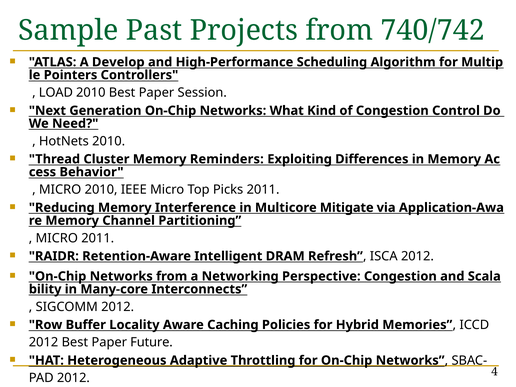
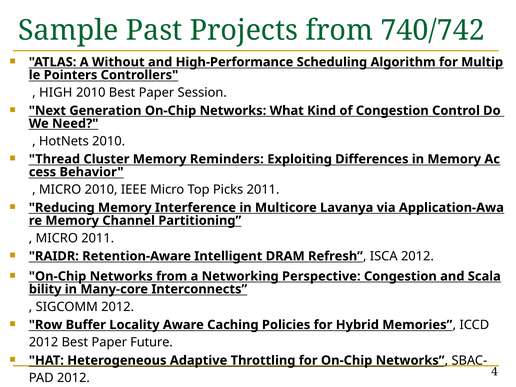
Develop: Develop -> Without
LOAD: LOAD -> HIGH
Mitigate: Mitigate -> Lavanya
